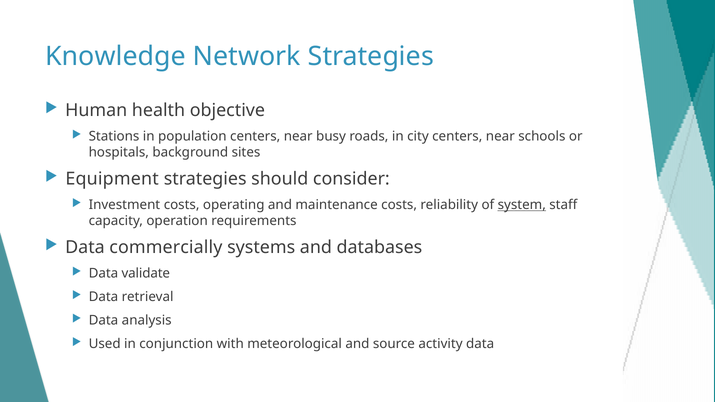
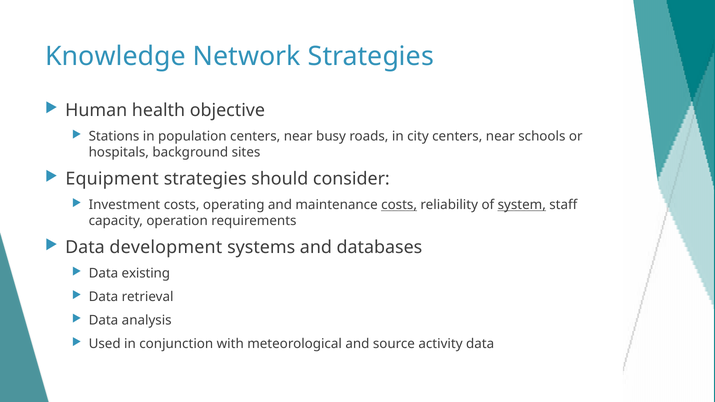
costs at (399, 205) underline: none -> present
commercially: commercially -> development
validate: validate -> existing
